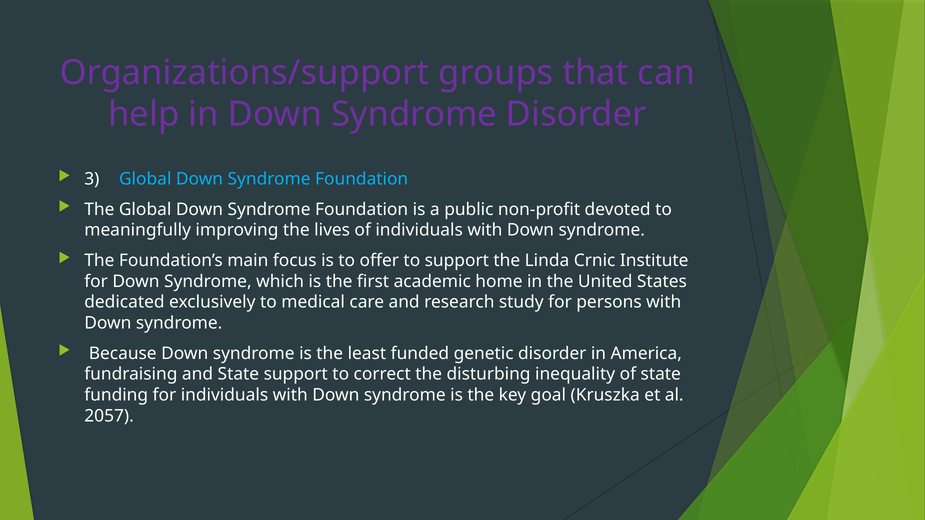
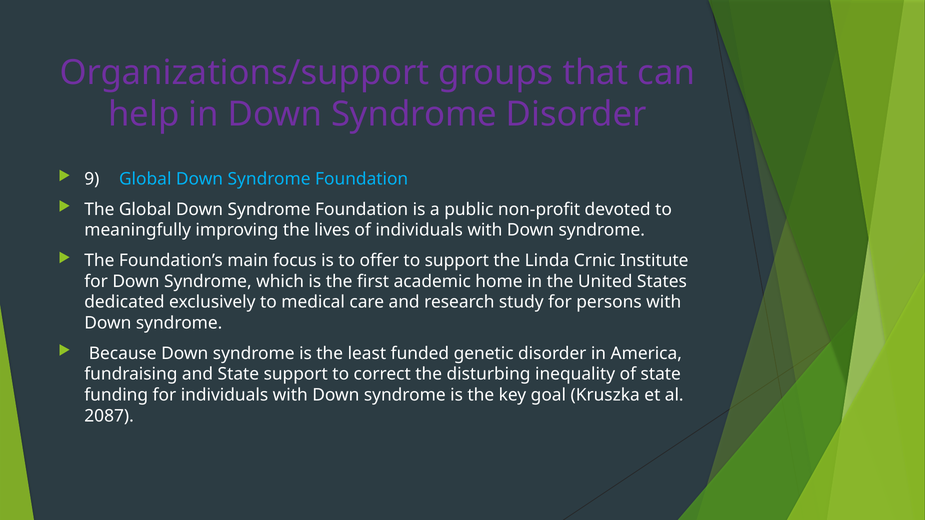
3: 3 -> 9
2057: 2057 -> 2087
